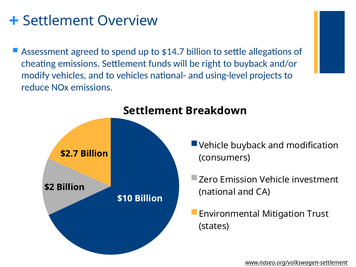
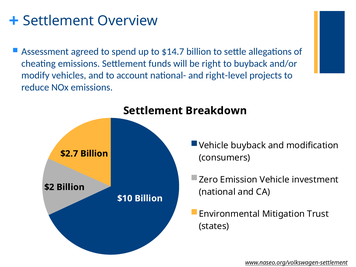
to vehicles: vehicles -> account
using-level: using-level -> right-level
